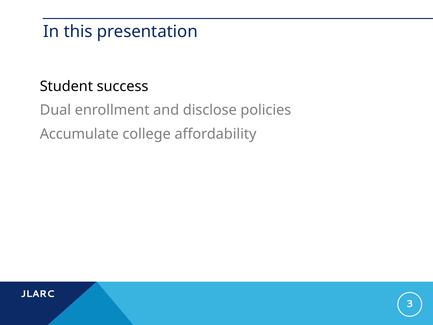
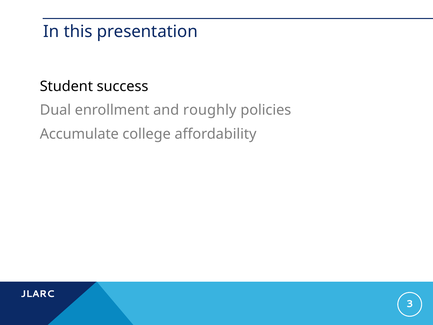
disclose: disclose -> roughly
